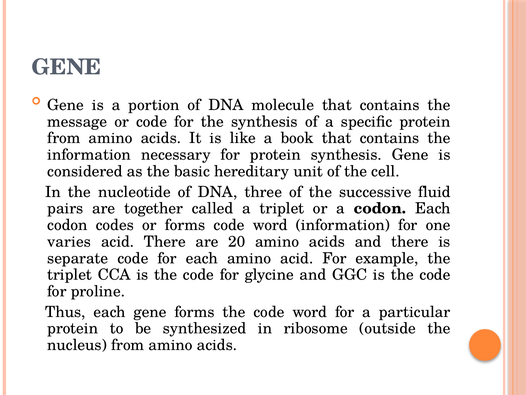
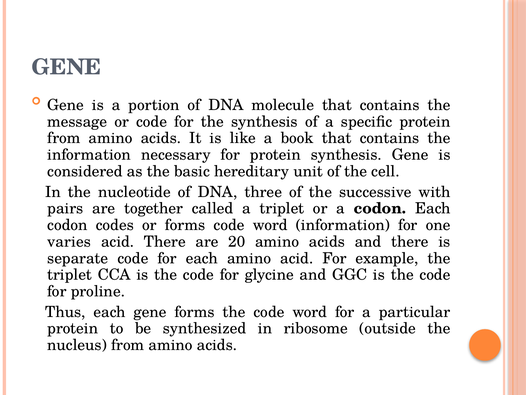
fluid: fluid -> with
